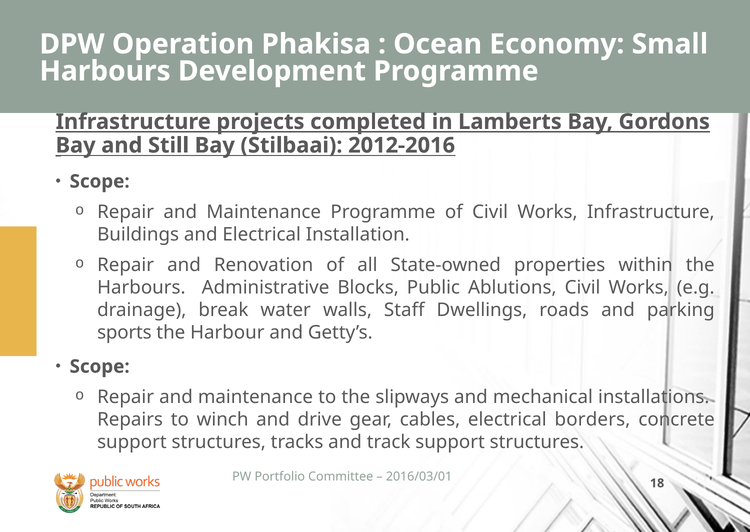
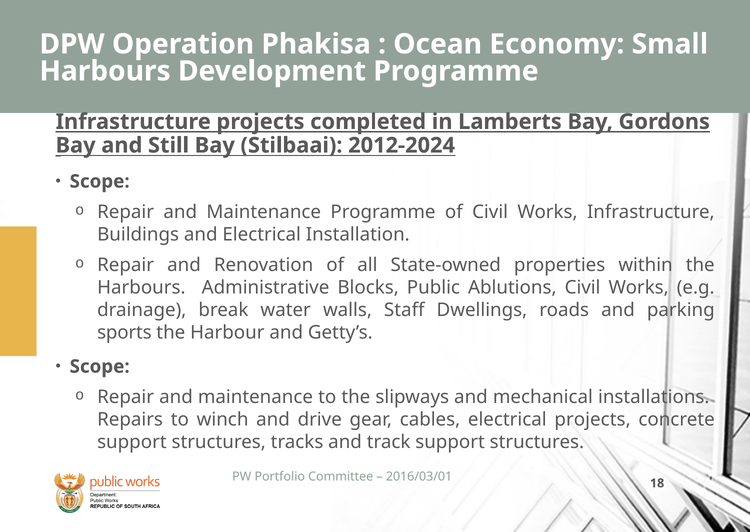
2012-2016: 2012-2016 -> 2012-2024
electrical borders: borders -> projects
